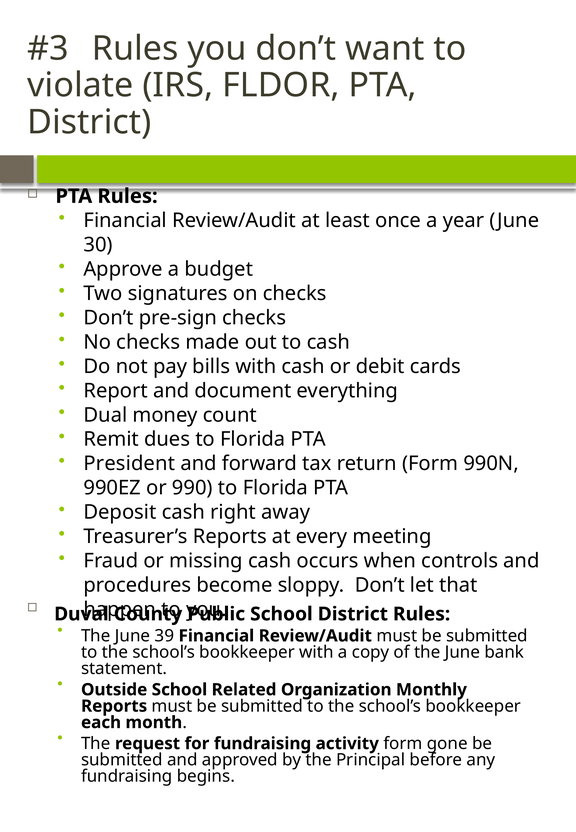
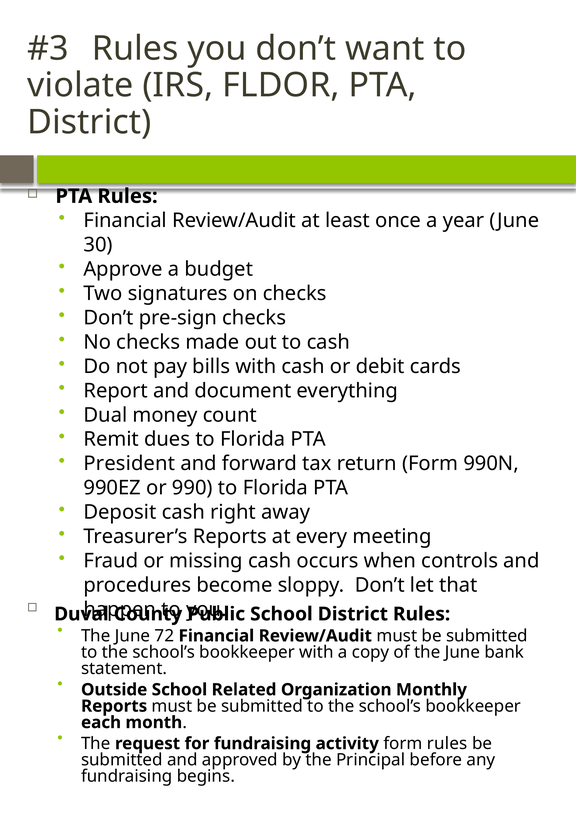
39: 39 -> 72
form gone: gone -> rules
